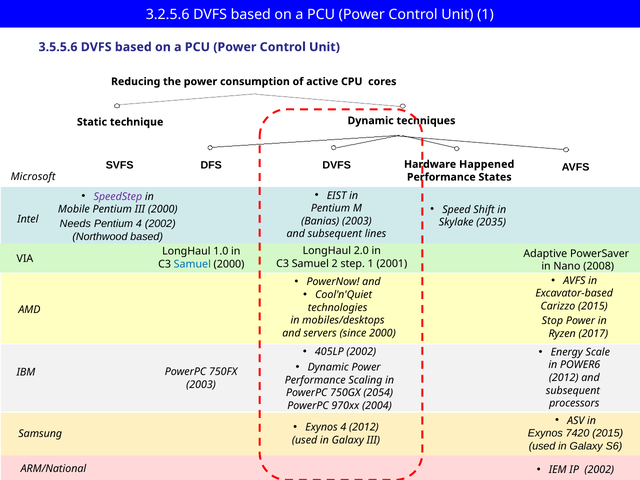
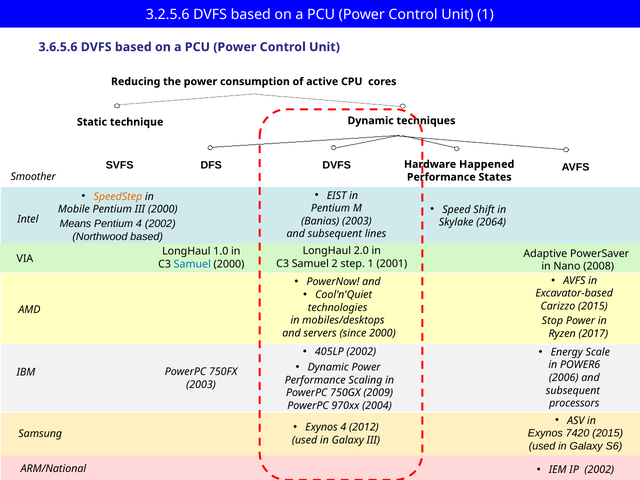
3.5.5.6: 3.5.5.6 -> 3.6.5.6
Microsoft: Microsoft -> Smoother
SpeedStep colour: purple -> orange
Needs: Needs -> Means
2035: 2035 -> 2064
2012 at (564, 378): 2012 -> 2006
2054: 2054 -> 2009
